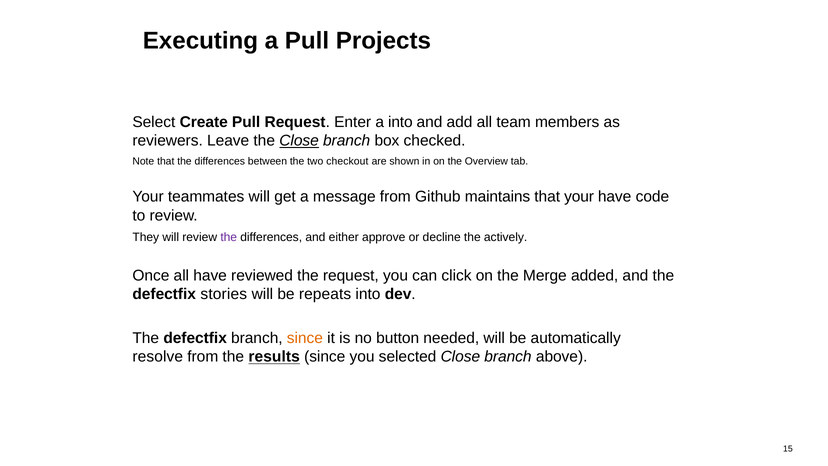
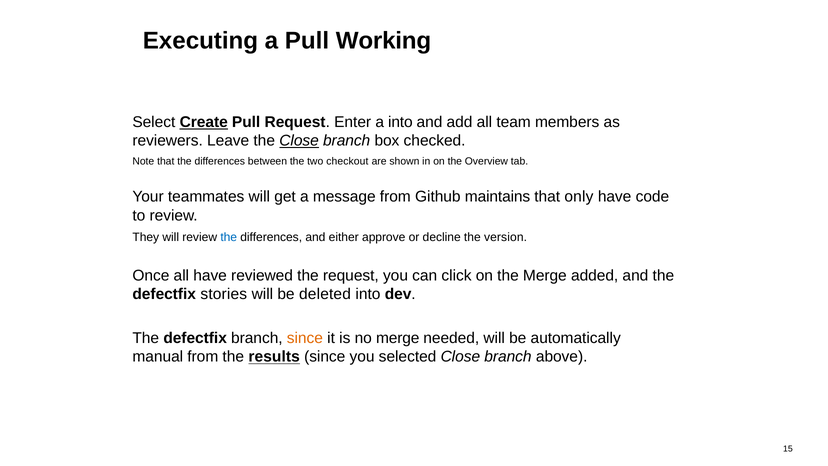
Projects: Projects -> Working
Create underline: none -> present
that your: your -> only
the at (229, 237) colour: purple -> blue
actively: actively -> version
repeats: repeats -> deleted
no button: button -> merge
resolve: resolve -> manual
